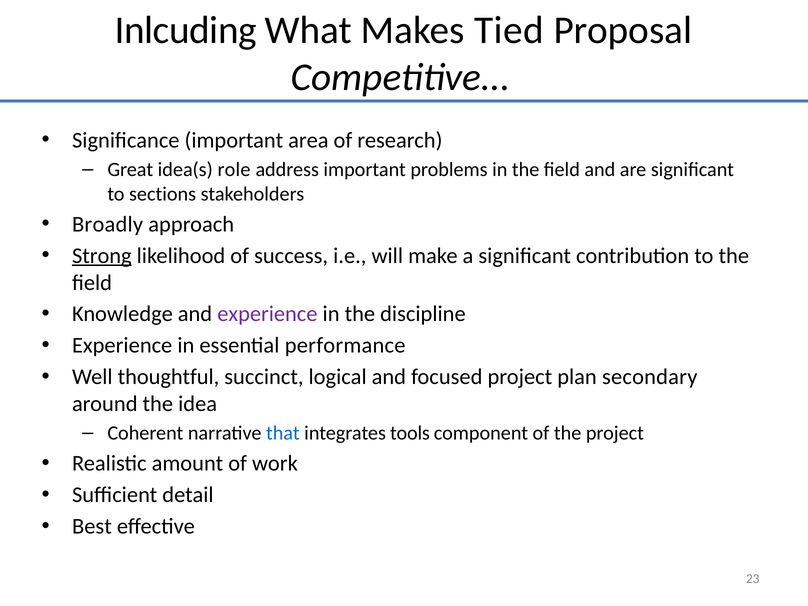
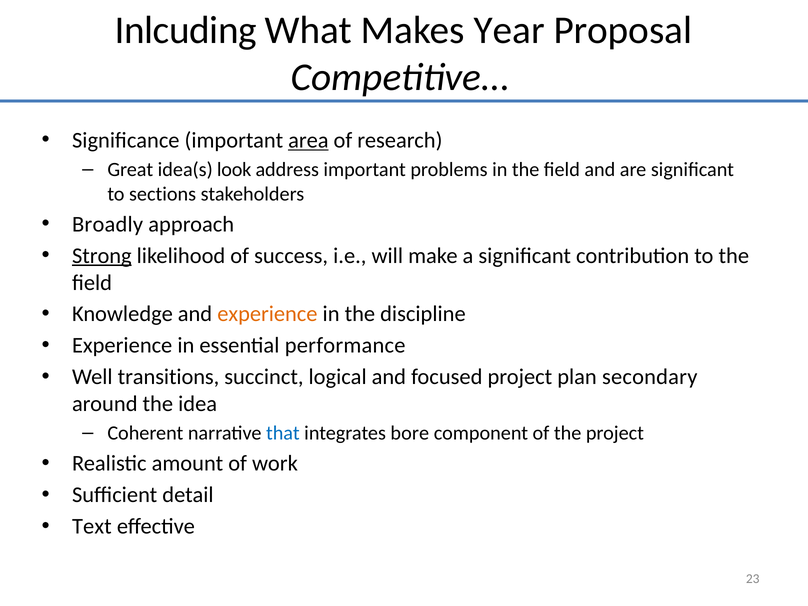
Tied: Tied -> Year
area underline: none -> present
role: role -> look
experience at (267, 314) colour: purple -> orange
thoughtful: thoughtful -> transitions
tools: tools -> bore
Best: Best -> Text
